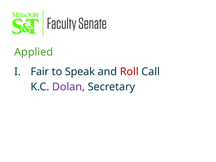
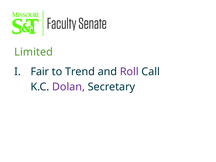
Applied: Applied -> Limited
Speak: Speak -> Trend
Roll colour: red -> purple
